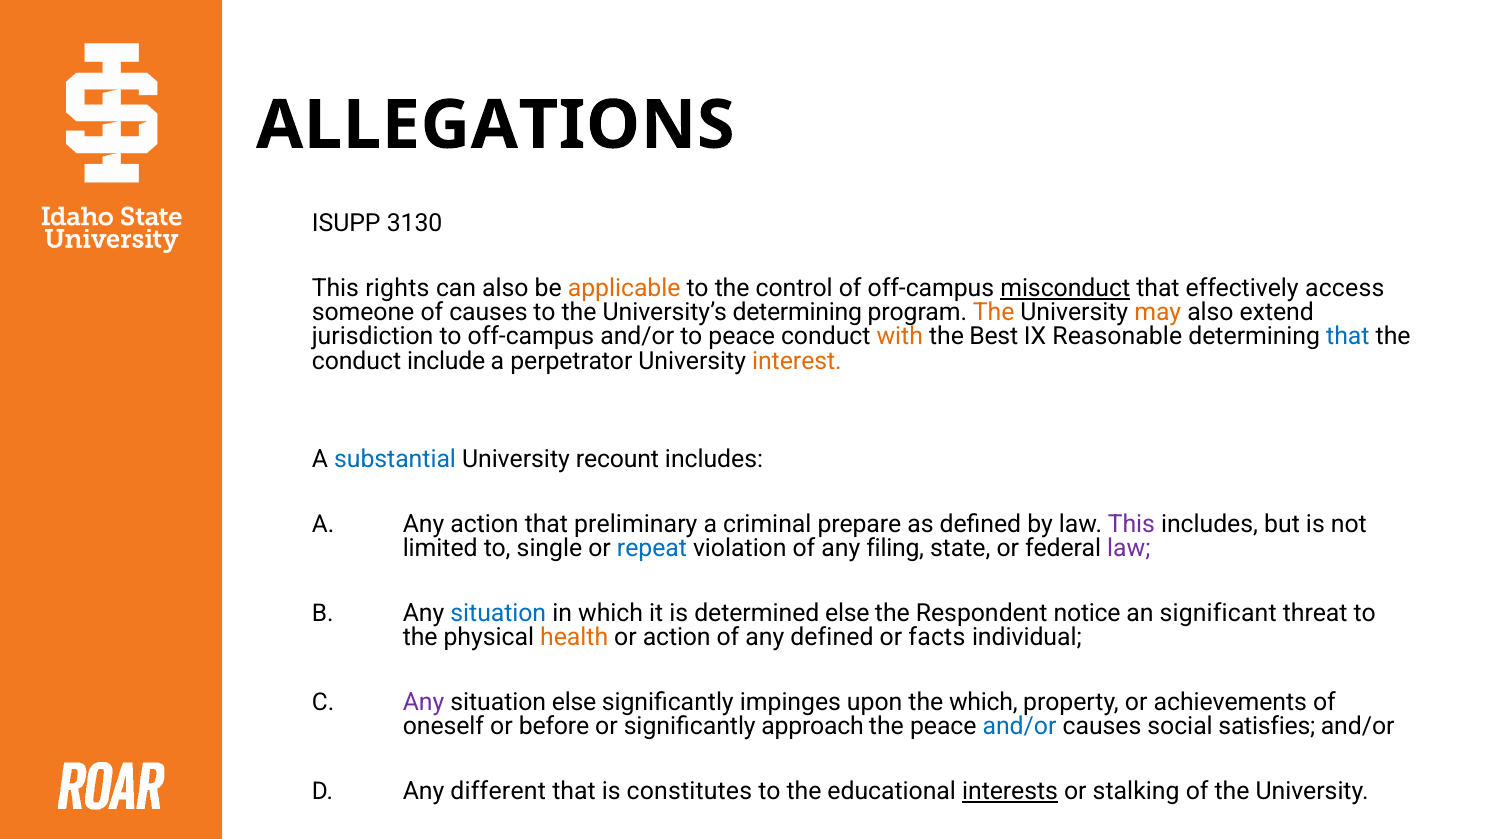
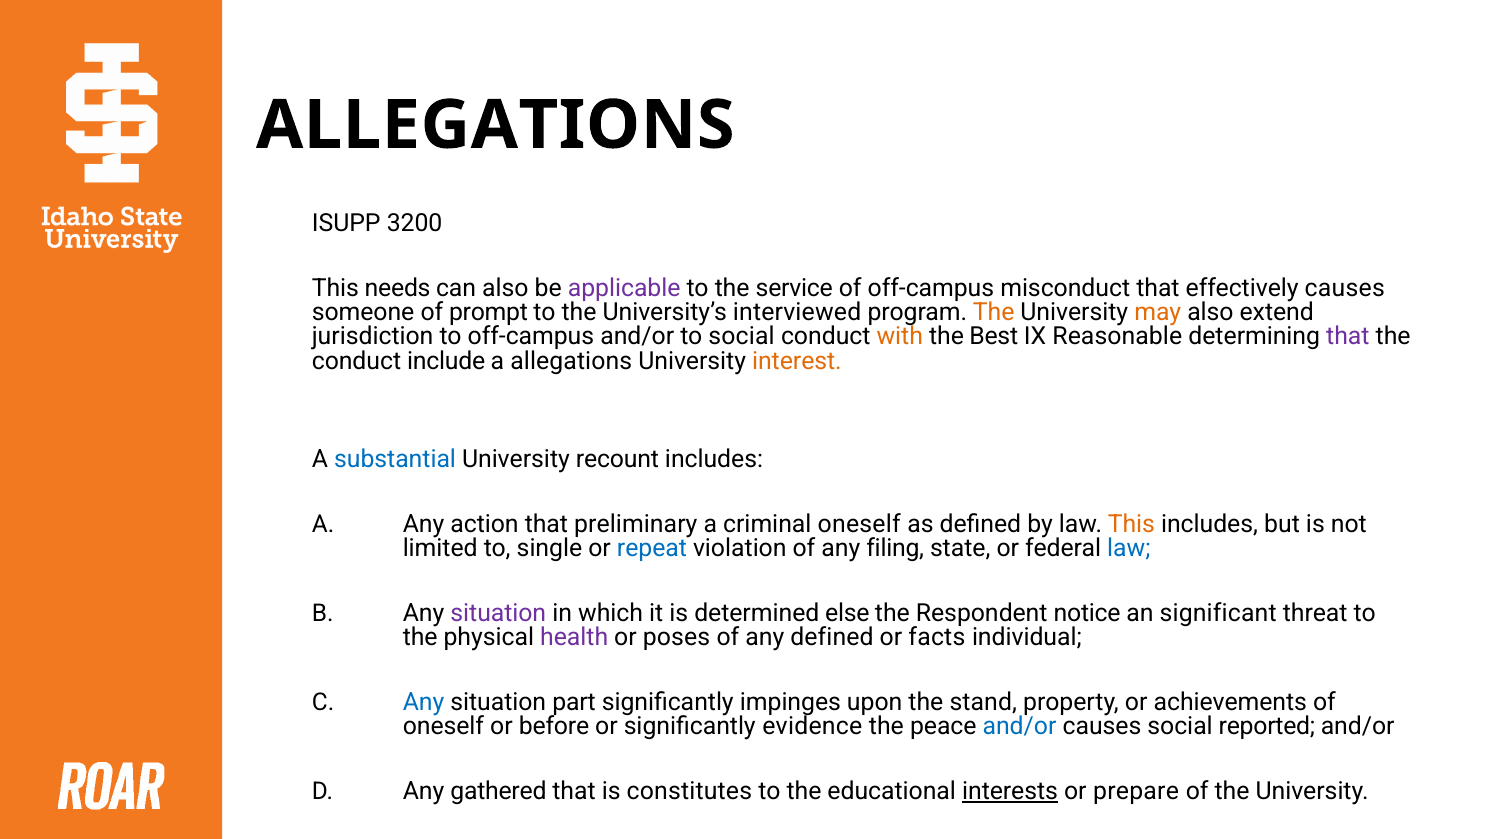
3130: 3130 -> 3200
rights: rights -> needs
applicable colour: orange -> purple
control: control -> service
misconduct underline: present -> none
effectively access: access -> causes
of causes: causes -> prompt
University’s determining: determining -> interviewed
to peace: peace -> social
that at (1348, 337) colour: blue -> purple
a perpetrator: perpetrator -> allegations
criminal prepare: prepare -> oneself
This at (1131, 524) colour: purple -> orange
law at (1129, 548) colour: purple -> blue
situation at (498, 613) colour: blue -> purple
health colour: orange -> purple
or action: action -> poses
Any at (424, 702) colour: purple -> blue
situation else: else -> part
the which: which -> stand
approach: approach -> evidence
satisfies: satisfies -> reported
different: different -> gathered
stalking: stalking -> prepare
